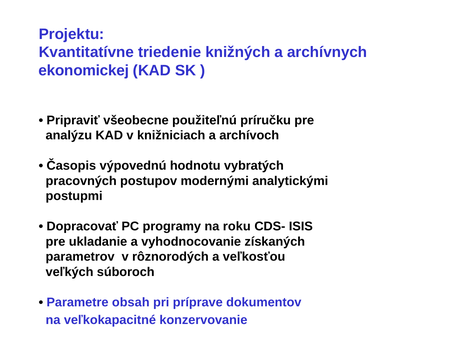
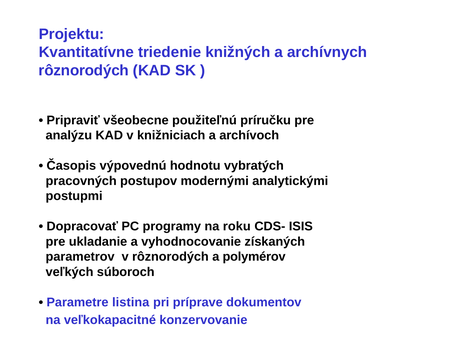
ekonomickej at (84, 70): ekonomickej -> rôznorodých
veľkosťou: veľkosťou -> polymérov
obsah: obsah -> listina
